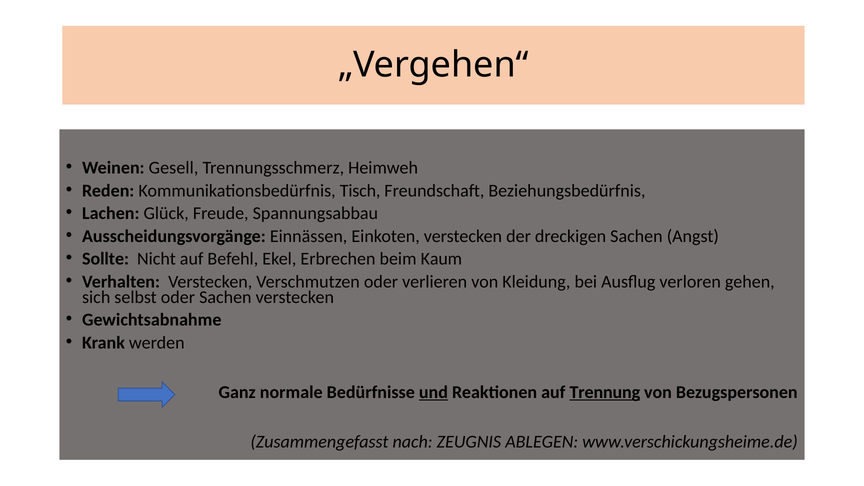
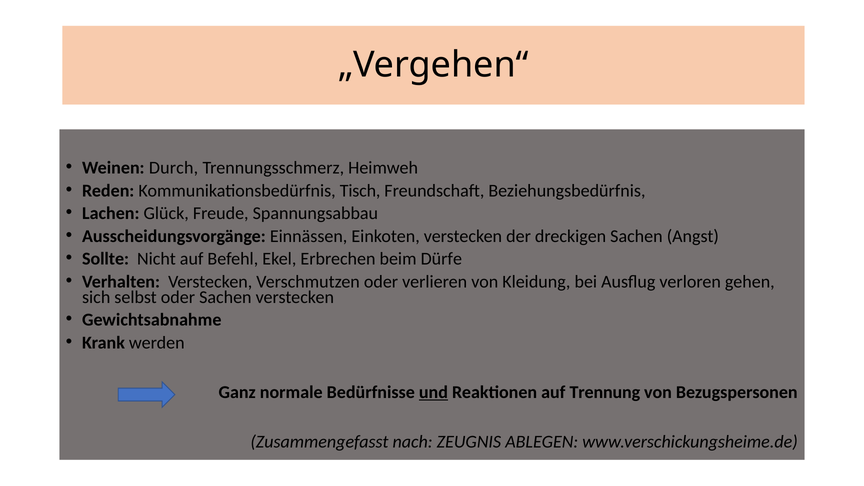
Gesell: Gesell -> Durch
Kaum: Kaum -> Dürfe
Trennung underline: present -> none
